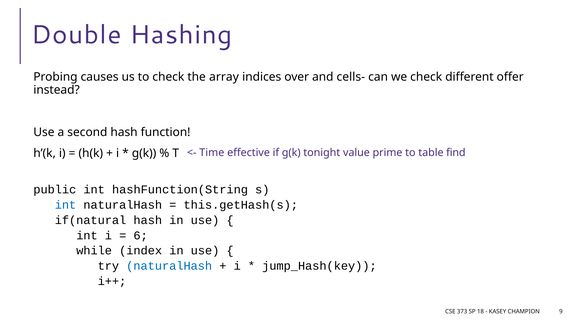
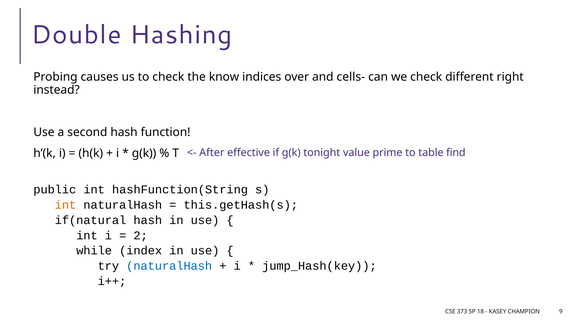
array: array -> know
offer: offer -> right
Time: Time -> After
int at (65, 205) colour: blue -> orange
6: 6 -> 2
